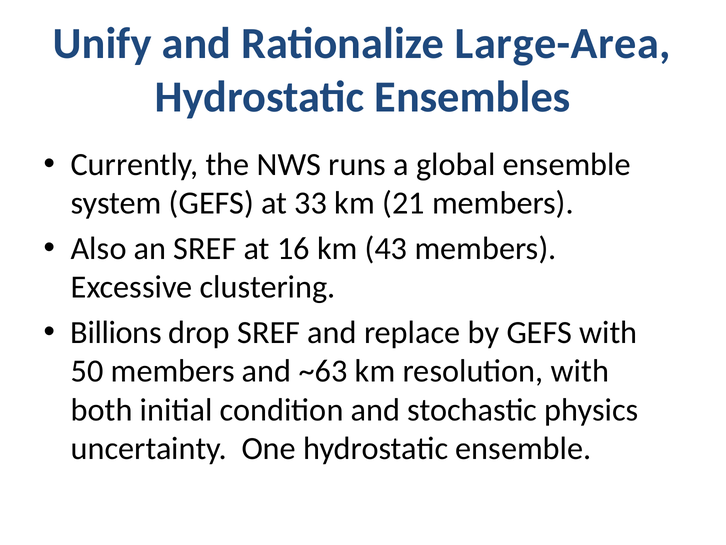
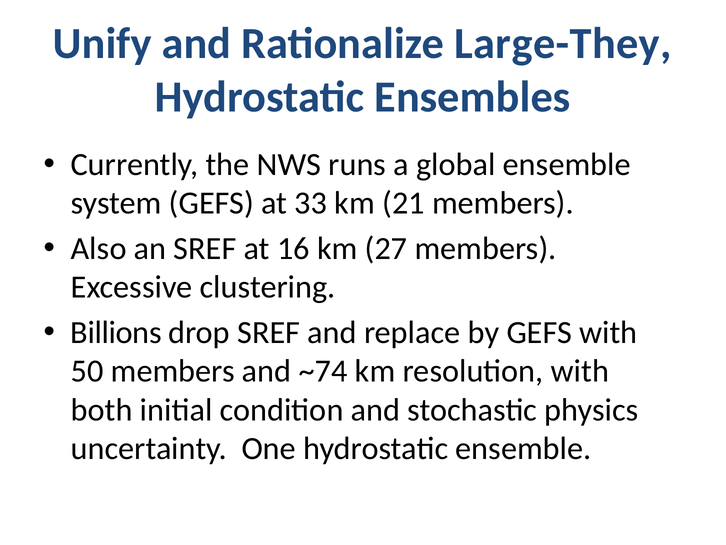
Large-Area: Large-Area -> Large-They
43: 43 -> 27
~63: ~63 -> ~74
